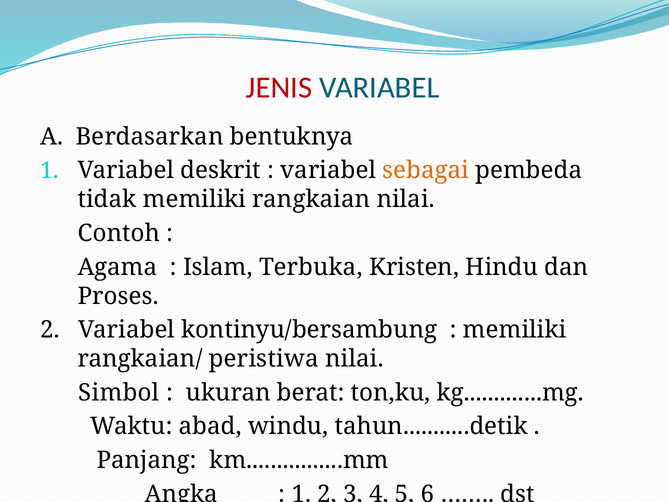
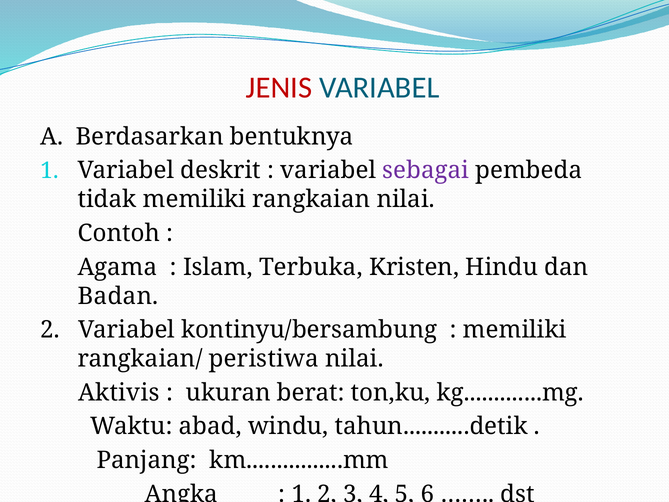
sebagai colour: orange -> purple
Proses: Proses -> Badan
Simbol: Simbol -> Aktivis
